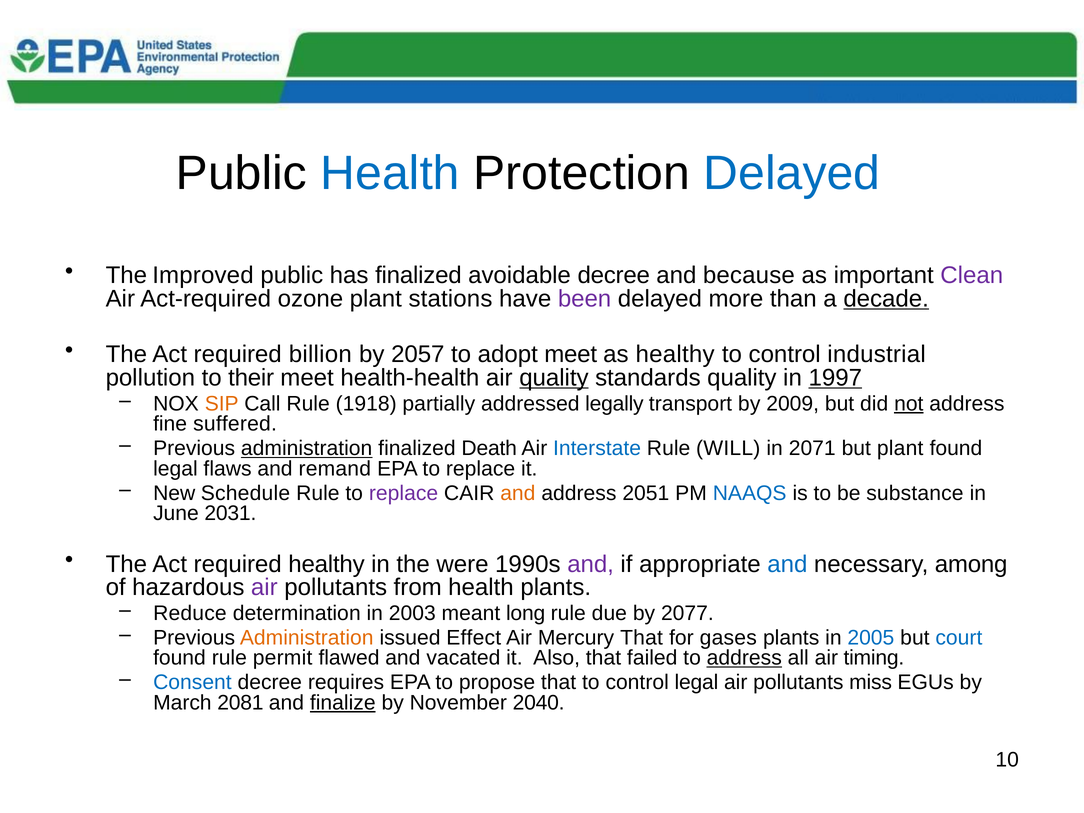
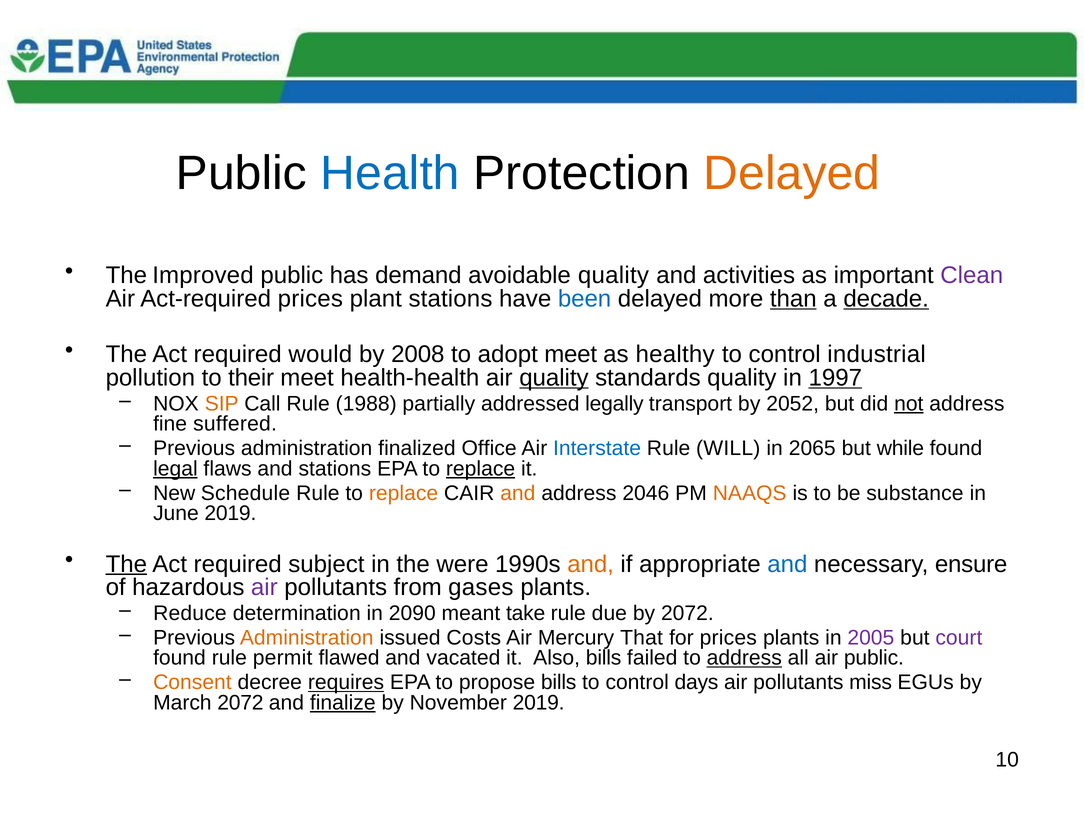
Delayed at (792, 173) colour: blue -> orange
has finalized: finalized -> demand
avoidable decree: decree -> quality
because: because -> activities
Act-required ozone: ozone -> prices
been colour: purple -> blue
than underline: none -> present
billion: billion -> would
2057: 2057 -> 2008
1918: 1918 -> 1988
2009: 2009 -> 2052
administration at (307, 448) underline: present -> none
Death: Death -> Office
2071: 2071 -> 2065
but plant: plant -> while
legal at (175, 469) underline: none -> present
and remand: remand -> stations
replace at (481, 469) underline: none -> present
replace at (404, 493) colour: purple -> orange
2051: 2051 -> 2046
NAAQS colour: blue -> orange
June 2031: 2031 -> 2019
The at (126, 564) underline: none -> present
required healthy: healthy -> subject
and at (591, 564) colour: purple -> orange
among: among -> ensure
from health: health -> gases
2003: 2003 -> 2090
long: long -> take
by 2077: 2077 -> 2072
Effect: Effect -> Costs
for gases: gases -> prices
2005 colour: blue -> purple
court colour: blue -> purple
Also that: that -> bills
air timing: timing -> public
Consent colour: blue -> orange
requires underline: none -> present
propose that: that -> bills
control legal: legal -> days
March 2081: 2081 -> 2072
November 2040: 2040 -> 2019
